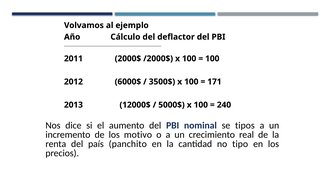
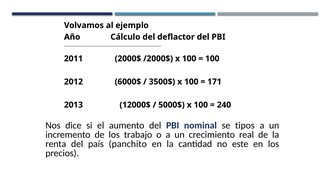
motivo: motivo -> trabajo
tipo: tipo -> este
